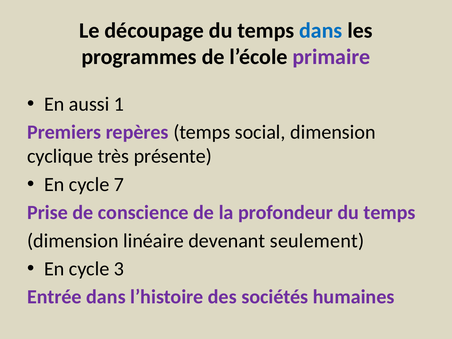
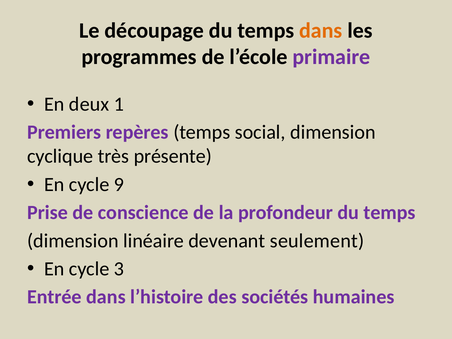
dans at (321, 31) colour: blue -> orange
aussi: aussi -> deux
7: 7 -> 9
